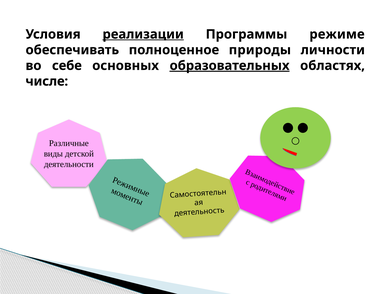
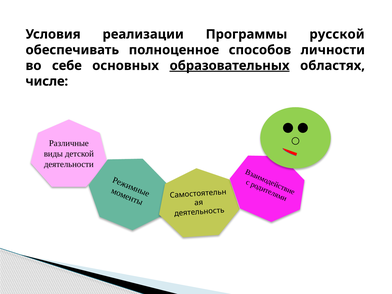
реализации underline: present -> none
режиме: режиме -> русской
природы: природы -> способов
